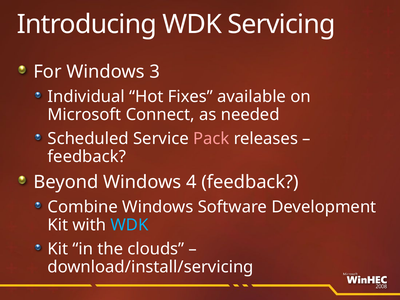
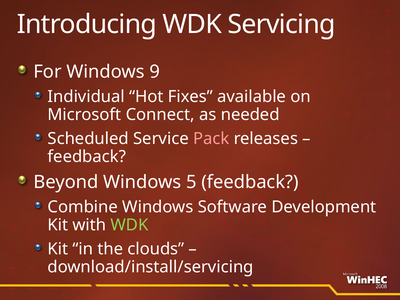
3: 3 -> 9
4: 4 -> 5
WDK at (129, 225) colour: light blue -> light green
